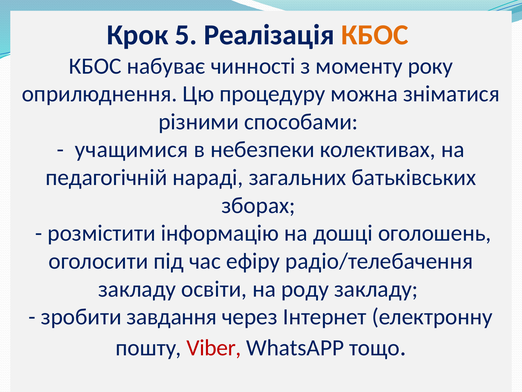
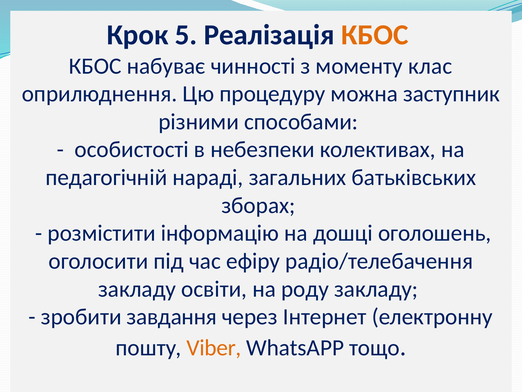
року: року -> клас
зніматися: зніматися -> заступник
учащимися: учащимися -> особистості
Viber colour: red -> orange
